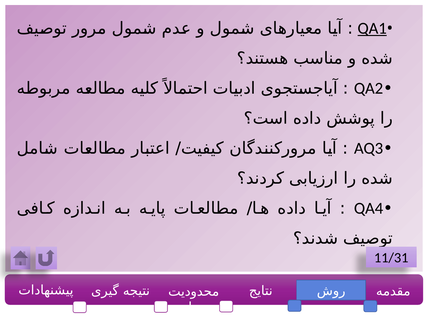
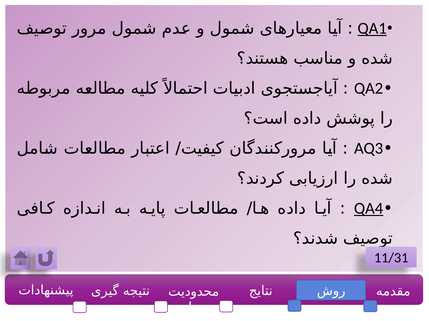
QA4 underline: none -> present
